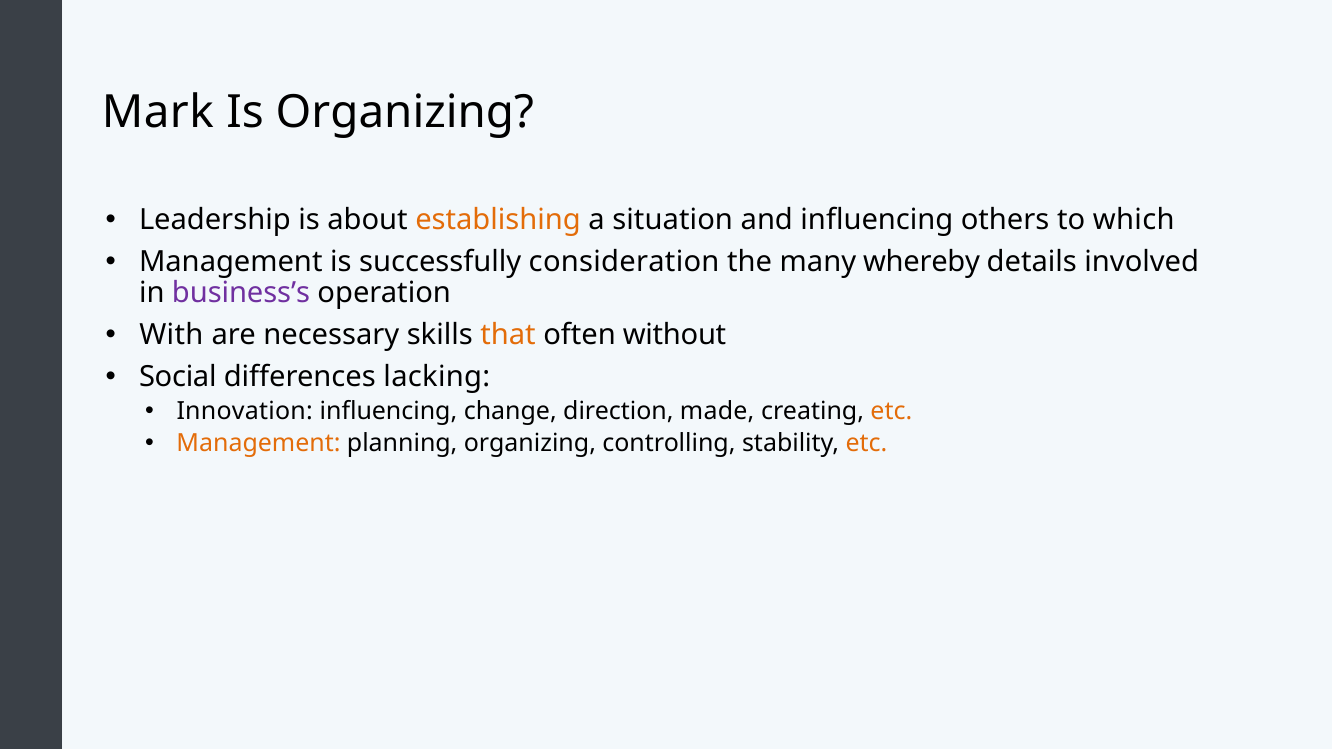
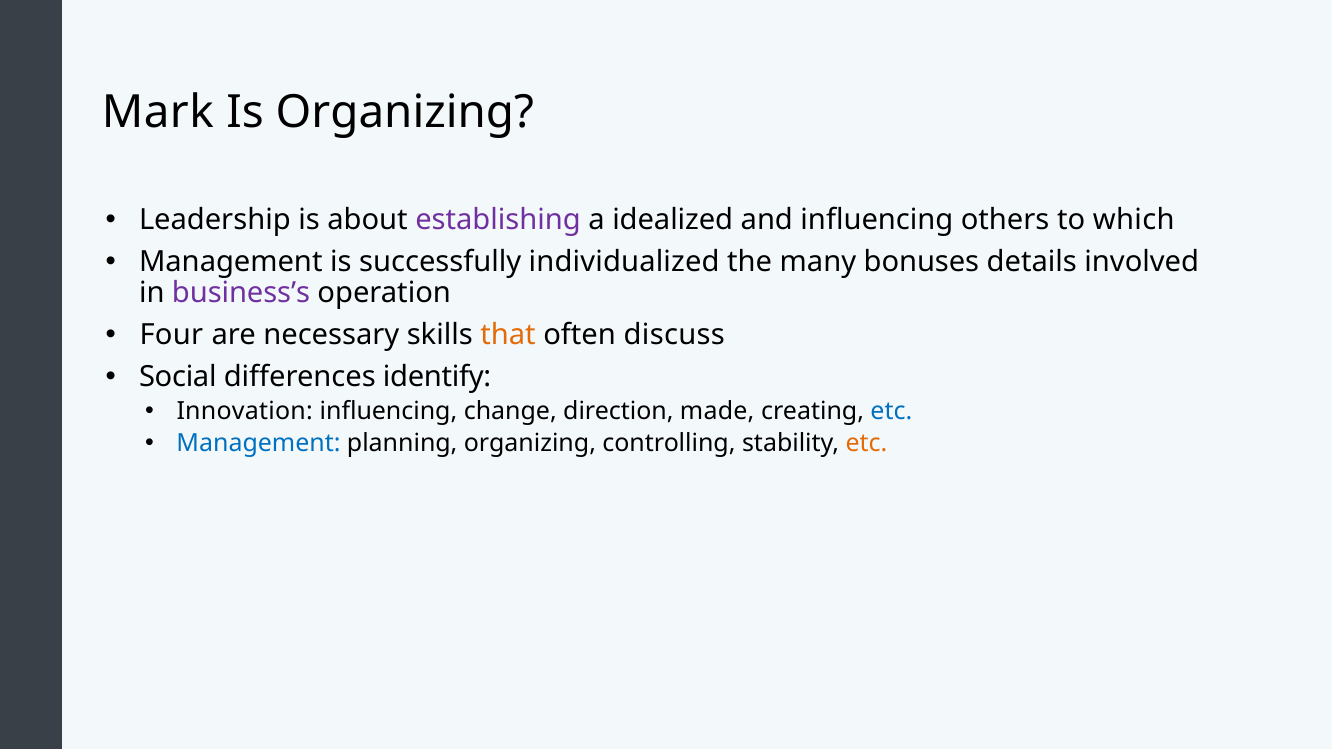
establishing colour: orange -> purple
situation: situation -> idealized
consideration: consideration -> individualized
whereby: whereby -> bonuses
With: With -> Four
without: without -> discuss
lacking: lacking -> identify
etc at (891, 412) colour: orange -> blue
Management at (258, 444) colour: orange -> blue
